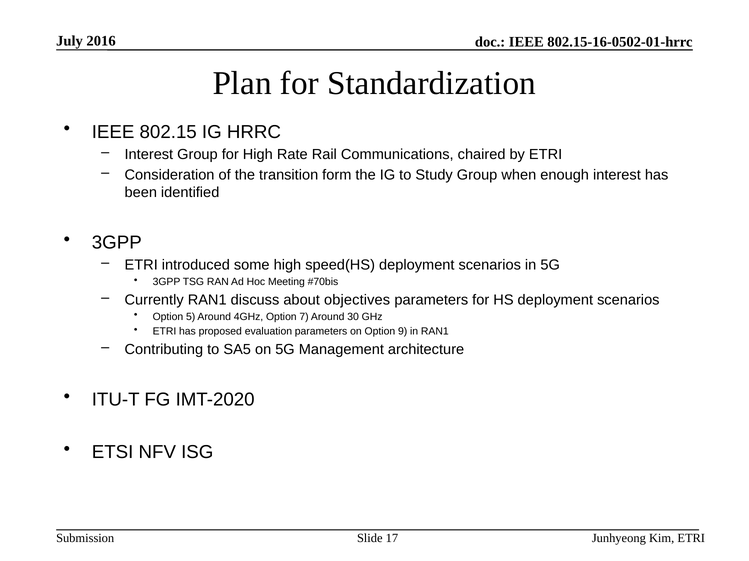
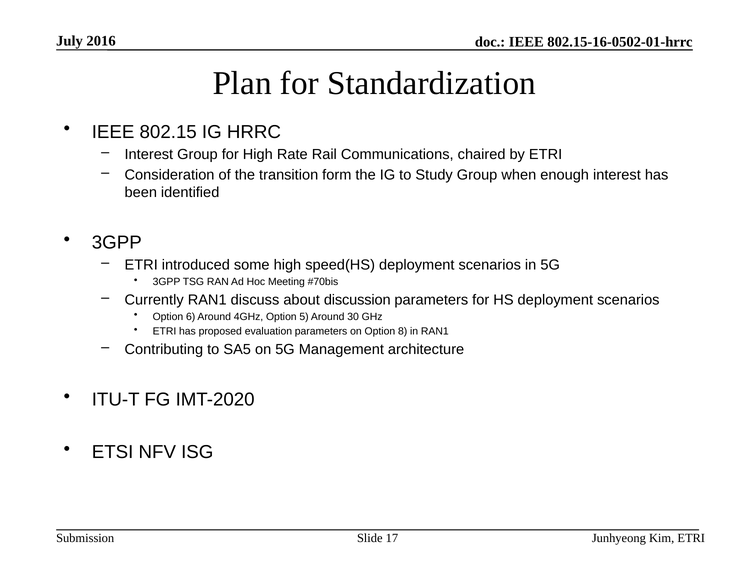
objectives: objectives -> discussion
5: 5 -> 6
7: 7 -> 5
9: 9 -> 8
